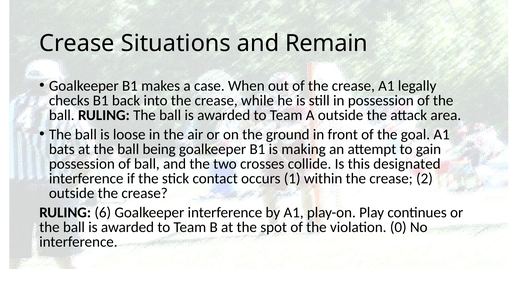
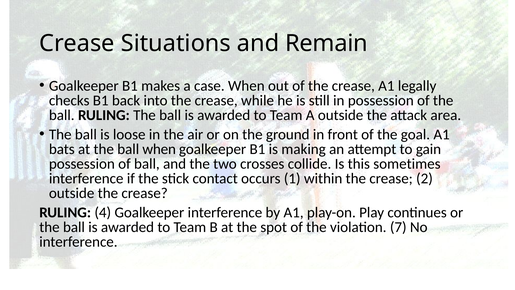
ball being: being -> when
designated: designated -> sometimes
6: 6 -> 4
0: 0 -> 7
